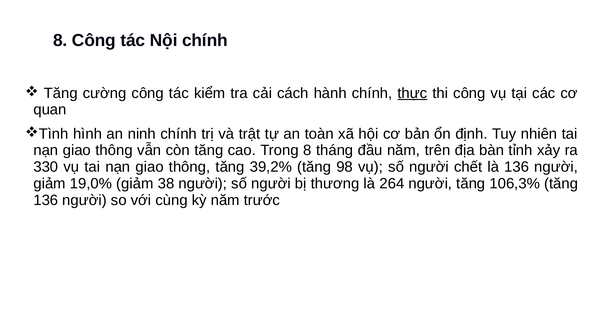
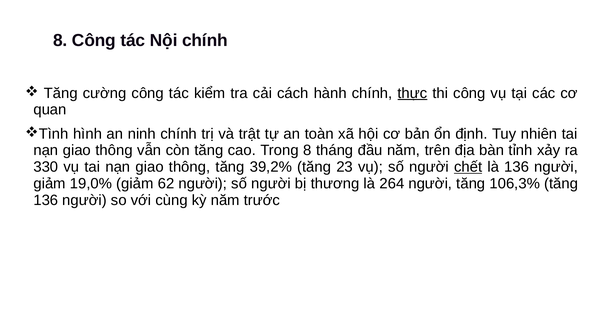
98: 98 -> 23
chết underline: none -> present
38: 38 -> 62
